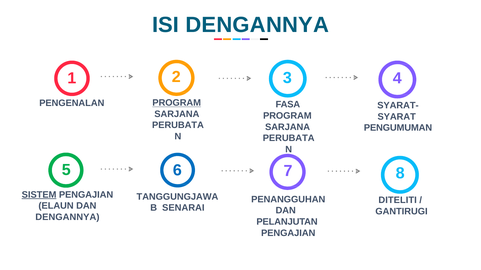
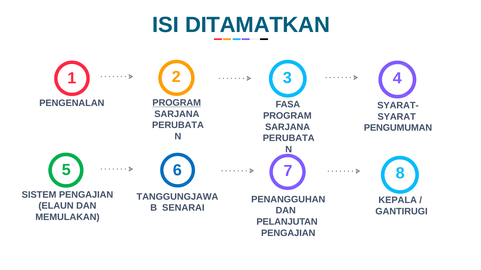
ISI DENGANNYA: DENGANNYA -> DITAMATKAN
SISTEM underline: present -> none
DITELITI: DITELITI -> KEPALA
DENGANNYA at (67, 218): DENGANNYA -> MEMULAKAN
